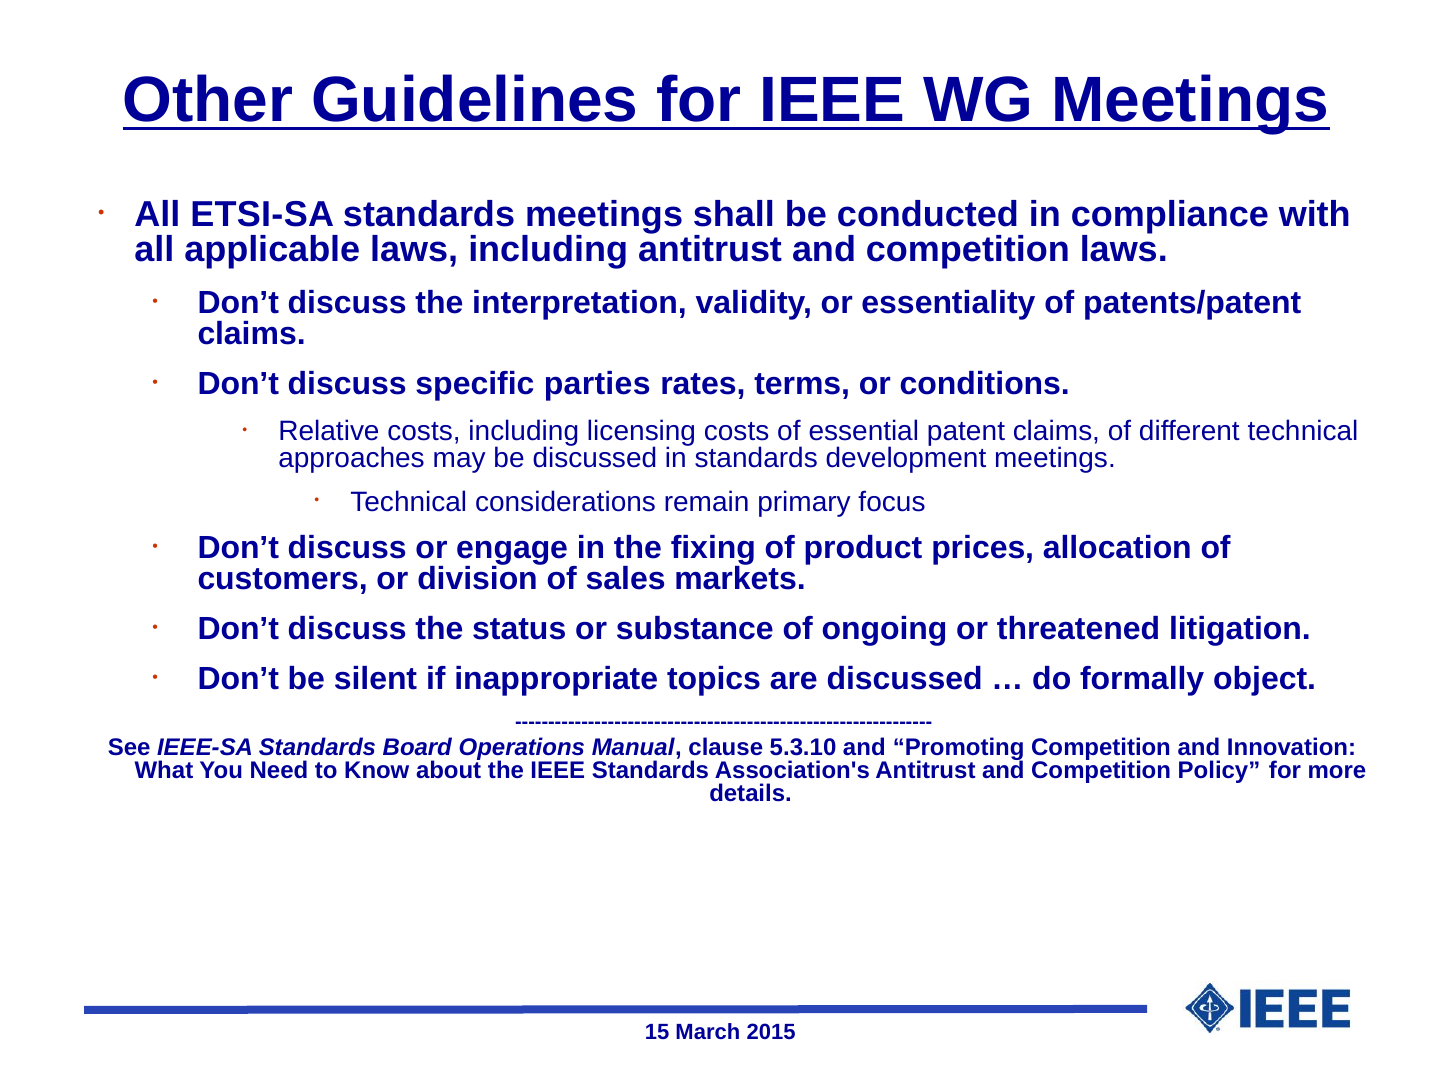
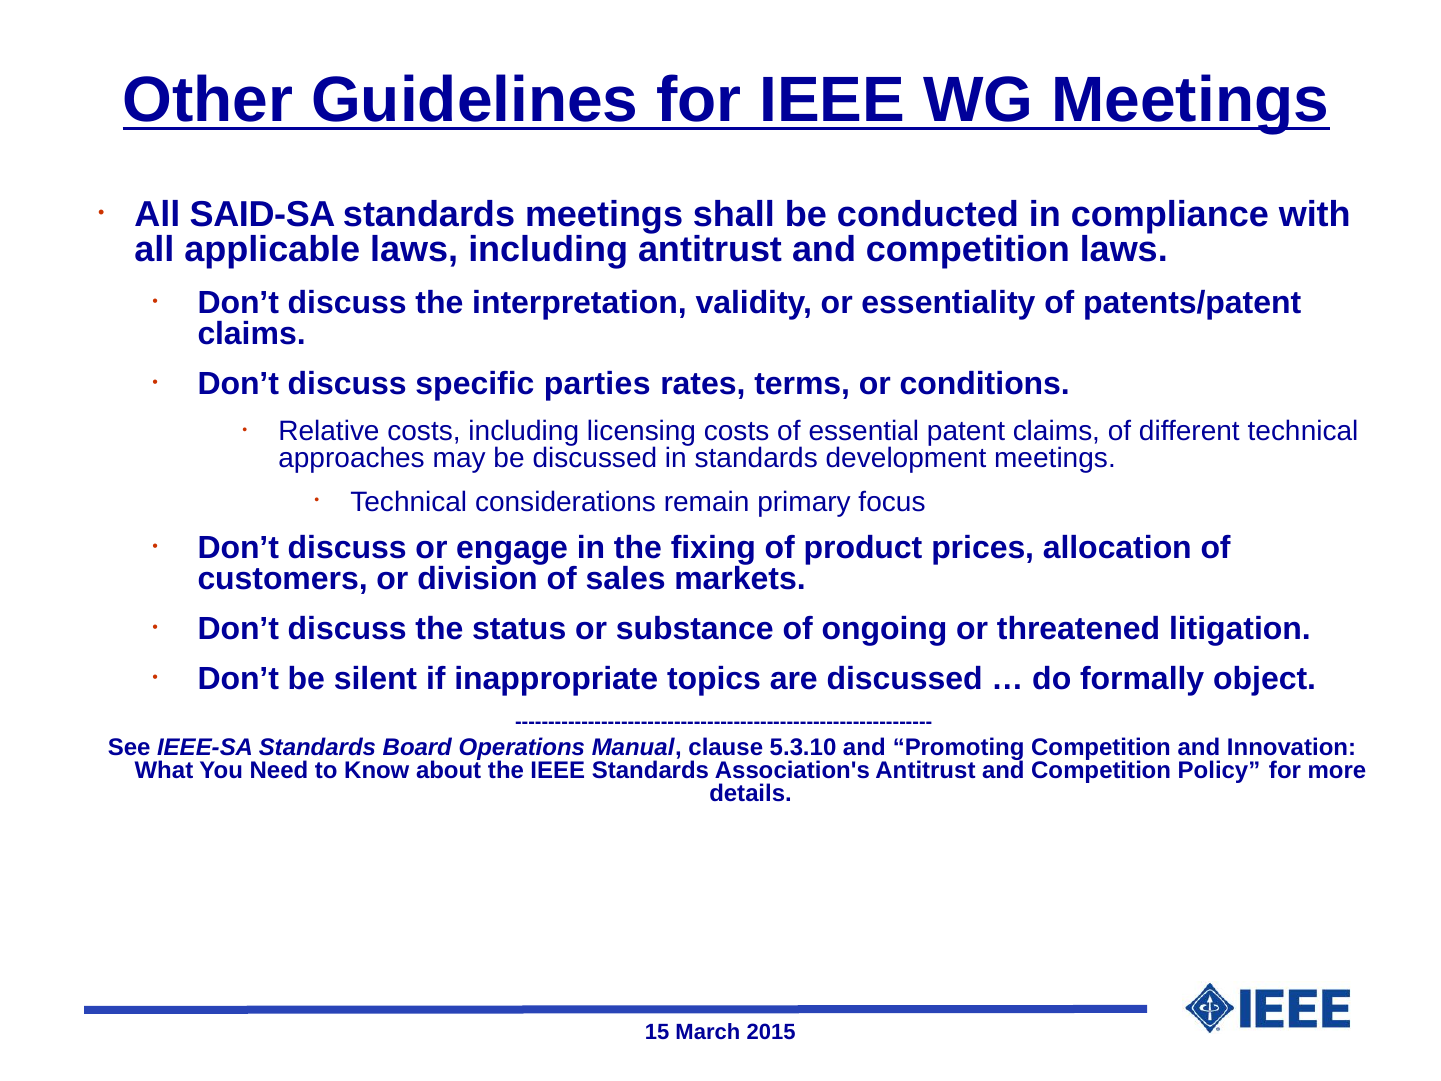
ETSI-SA: ETSI-SA -> SAID-SA
